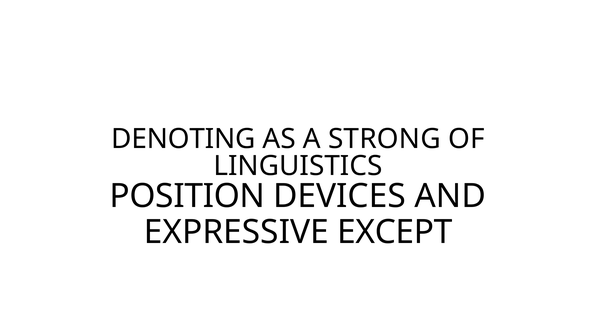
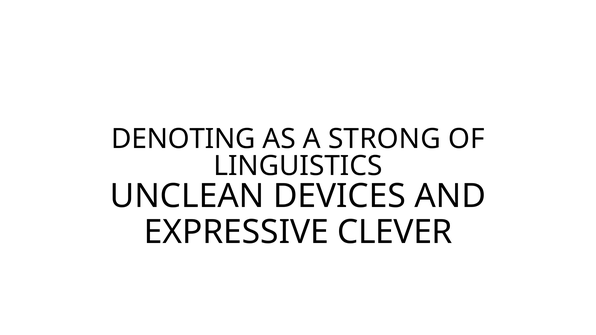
POSITION: POSITION -> UNCLEAN
EXCEPT: EXCEPT -> CLEVER
